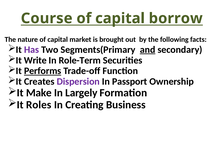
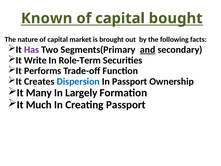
Course: Course -> Known
borrow: borrow -> bought
Performs underline: present -> none
Dispersion colour: purple -> blue
Make: Make -> Many
Roles: Roles -> Much
Creating Business: Business -> Passport
